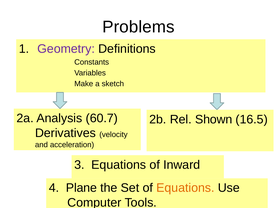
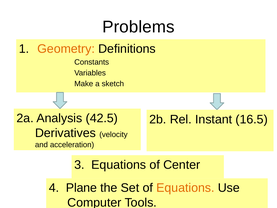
Geometry colour: purple -> orange
60.7: 60.7 -> 42.5
Shown: Shown -> Instant
Inward: Inward -> Center
